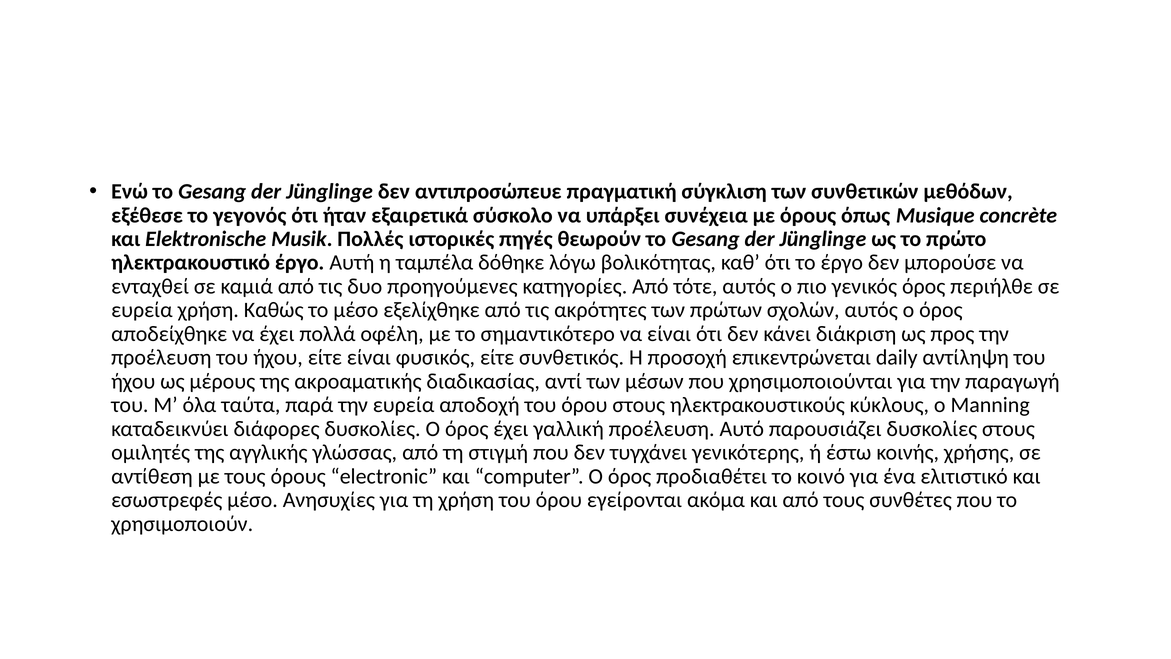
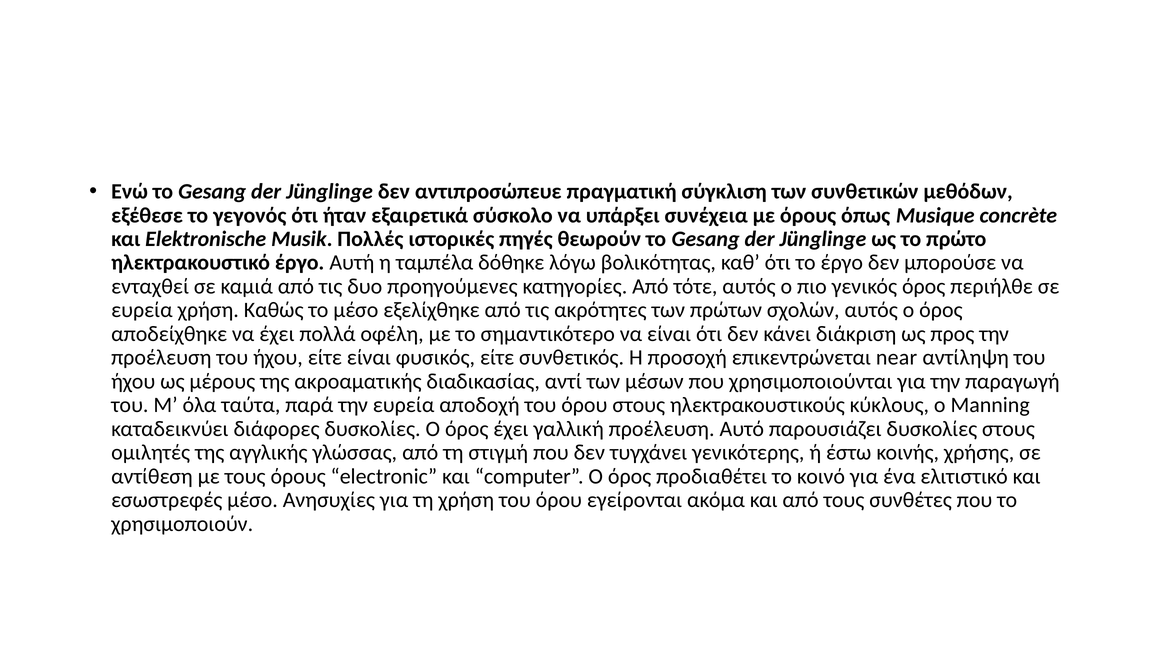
daily: daily -> near
